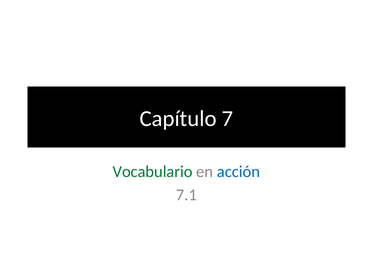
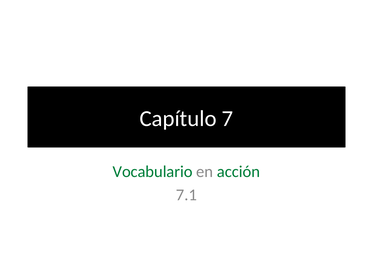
acción colour: blue -> green
